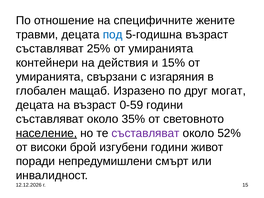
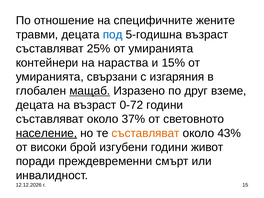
действия: действия -> нараства
мащаб underline: none -> present
могат: могат -> вземе
0-59: 0-59 -> 0-72
35%: 35% -> 37%
съставляват at (146, 133) colour: purple -> orange
52%: 52% -> 43%
непредумишлени: непредумишлени -> преждевременни
